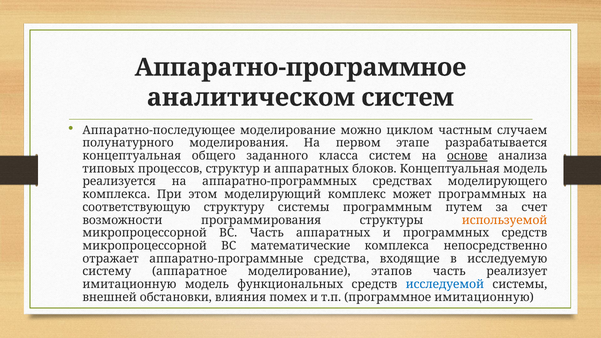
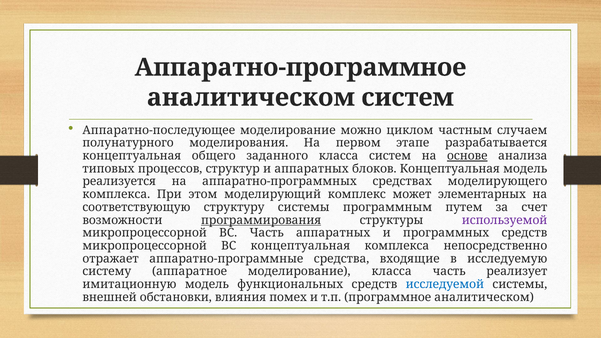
может программных: программных -> элементарных
программирования underline: none -> present
используемой colour: orange -> purple
ВС математические: математические -> концептуальная
моделирование этапов: этапов -> класса
программное имитационную: имитационную -> аналитическом
